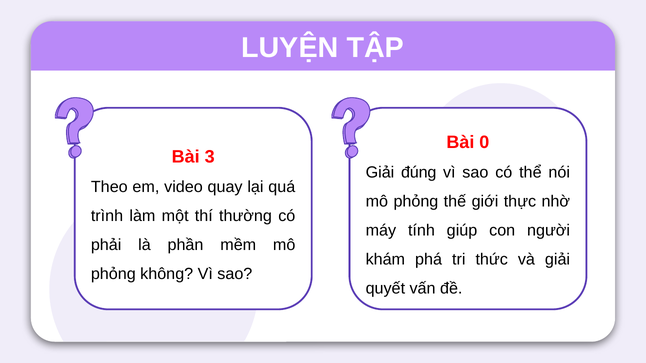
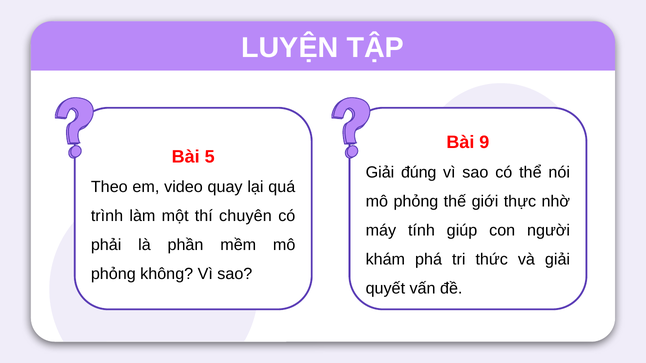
0: 0 -> 9
3: 3 -> 5
thường: thường -> chuyên
